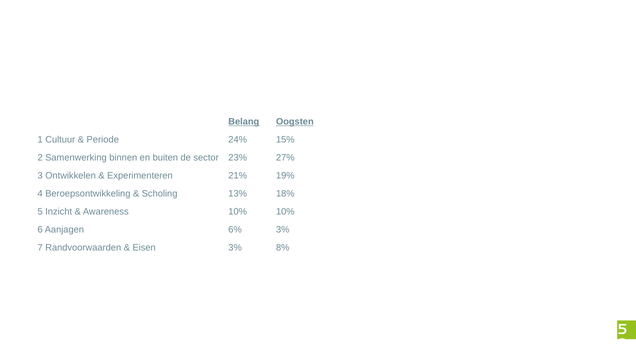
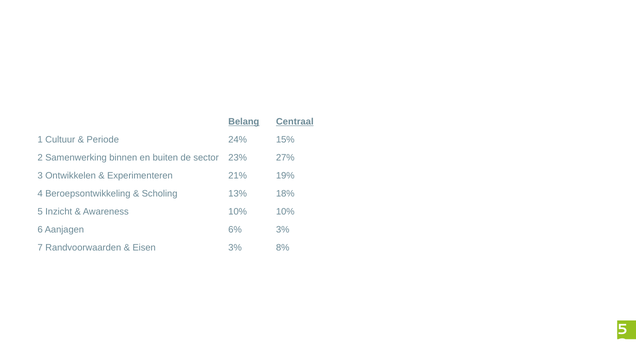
Oogsten: Oogsten -> Centraal
